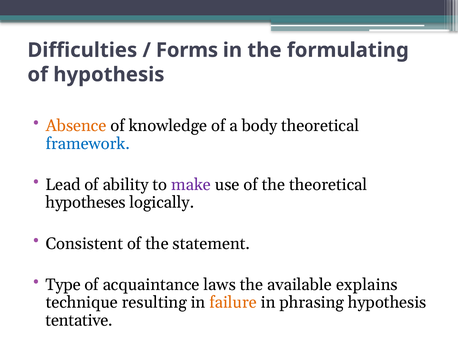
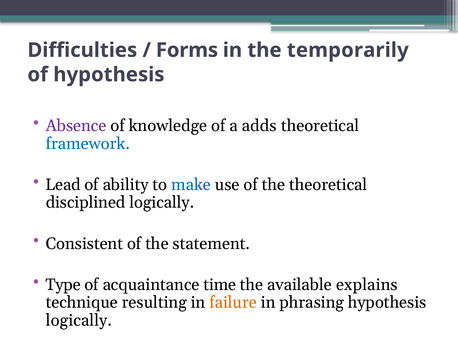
formulating: formulating -> temporarily
Absence colour: orange -> purple
body: body -> adds
make colour: purple -> blue
hypotheses: hypotheses -> disciplined
laws: laws -> time
tentative at (79, 321): tentative -> logically
